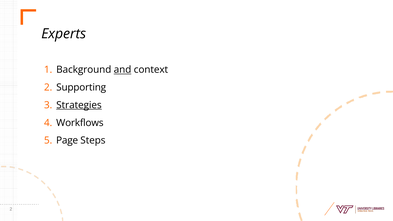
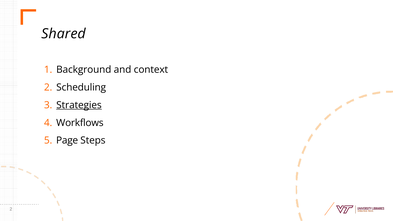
Experts: Experts -> Shared
and underline: present -> none
Supporting: Supporting -> Scheduling
